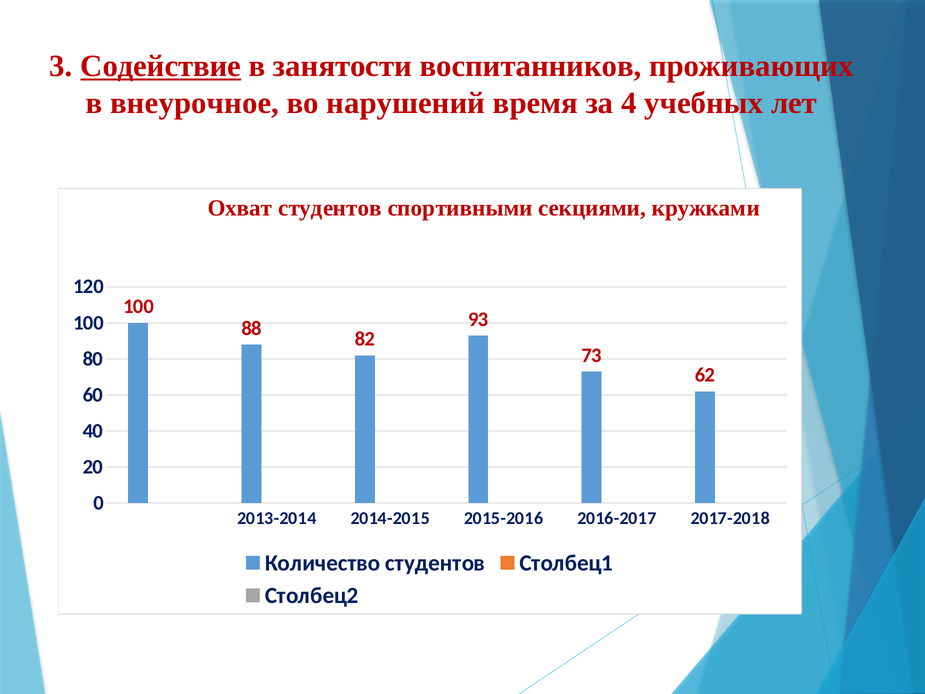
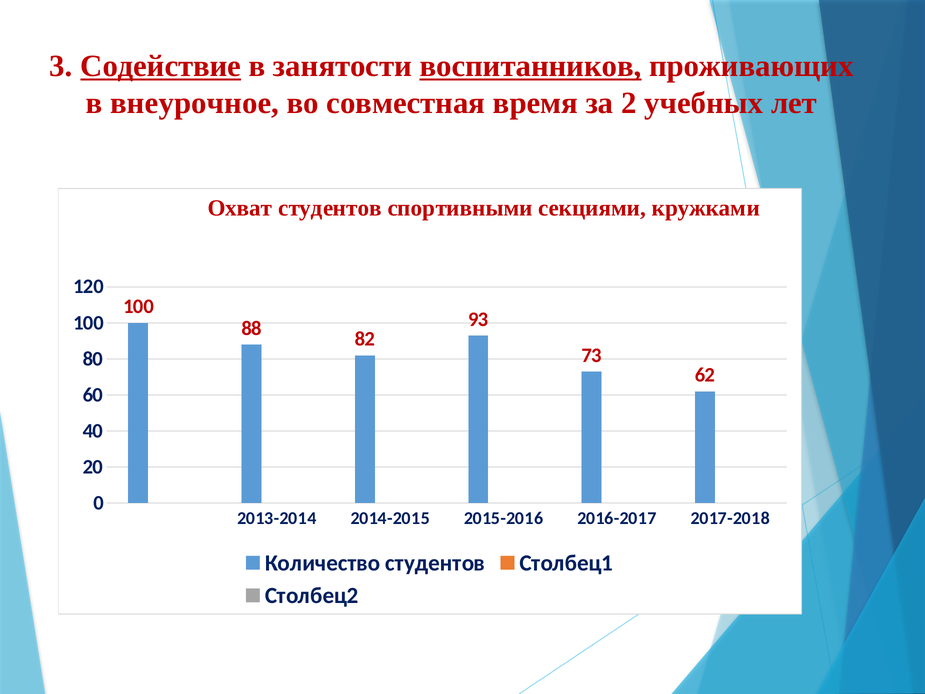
воспитанников underline: none -> present
нарушений: нарушений -> совместная
4: 4 -> 2
